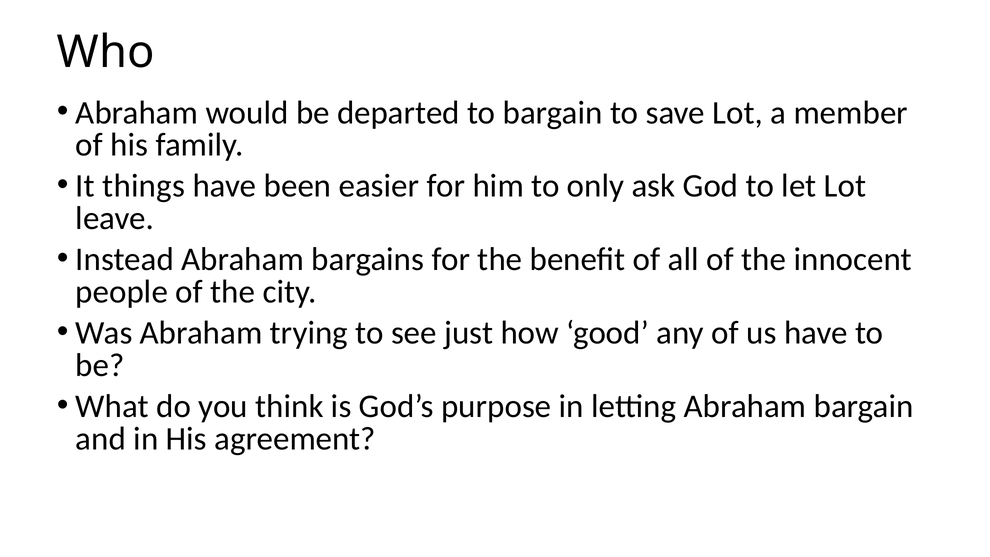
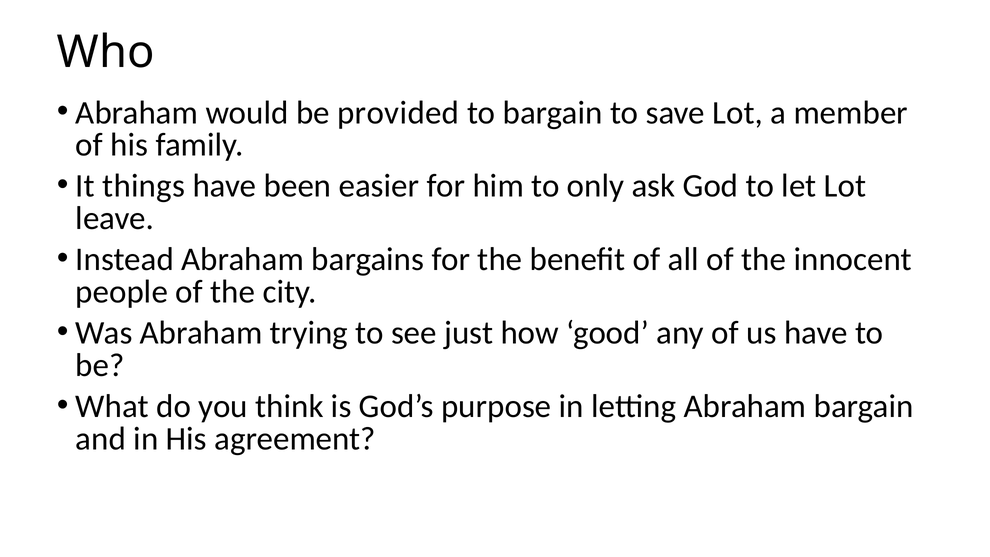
departed: departed -> provided
